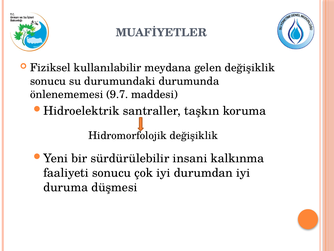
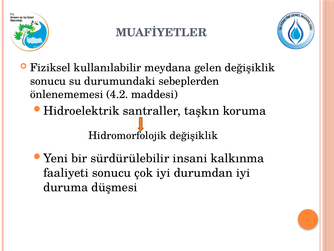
durumunda: durumunda -> sebeplerden
9.7: 9.7 -> 4.2
